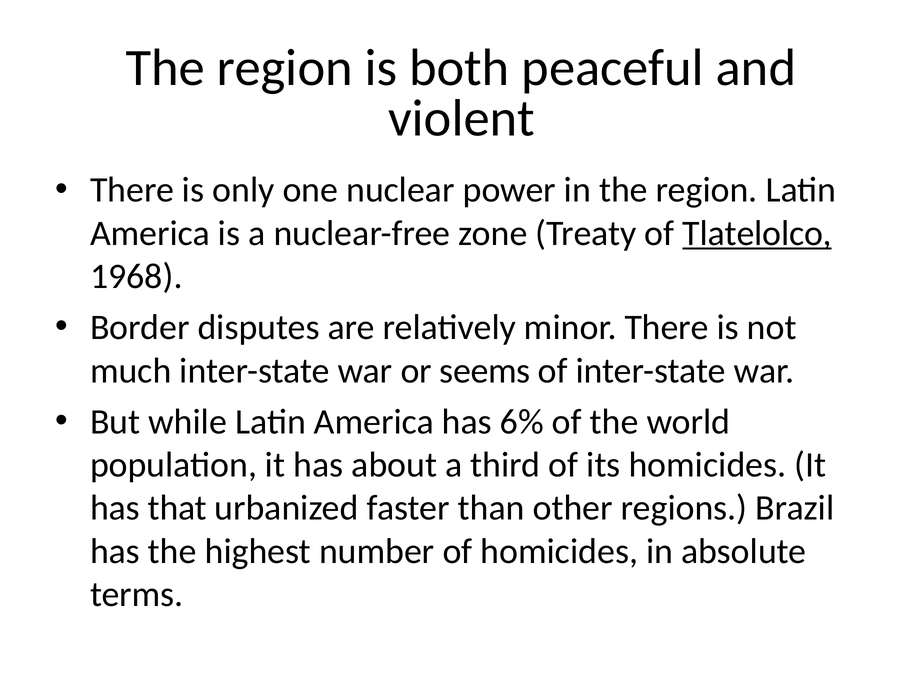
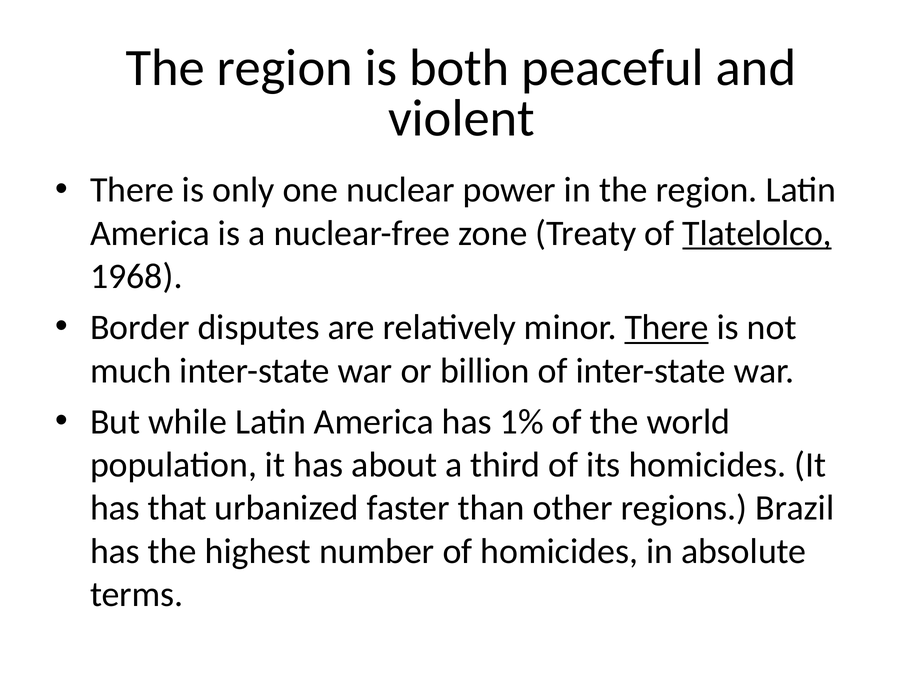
There at (667, 328) underline: none -> present
seems: seems -> billion
6%: 6% -> 1%
